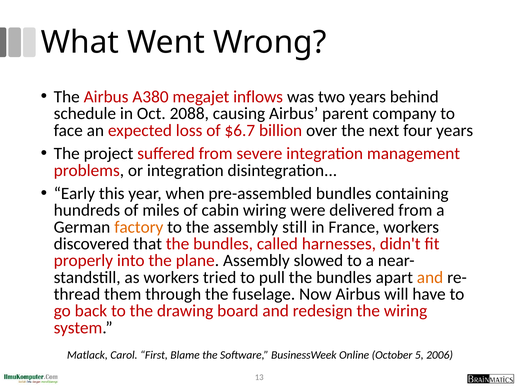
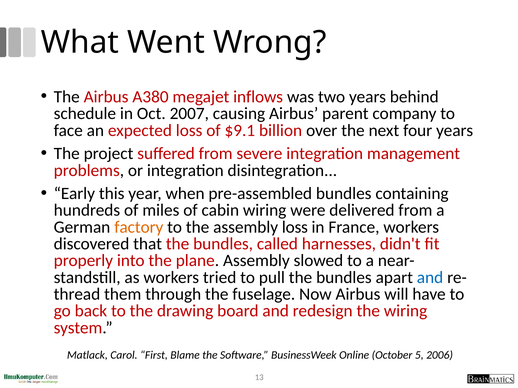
2088: 2088 -> 2007
$6.7: $6.7 -> $9.1
assembly still: still -> loss
and at (430, 278) colour: orange -> blue
